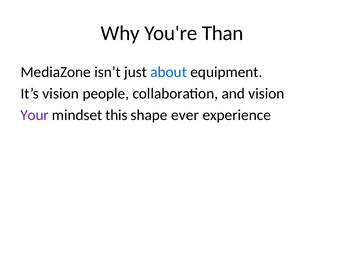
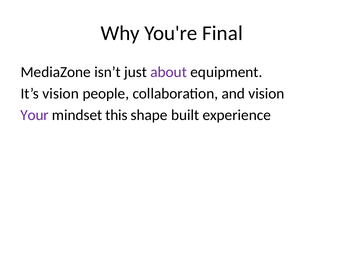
Than: Than -> Final
about colour: blue -> purple
ever: ever -> built
